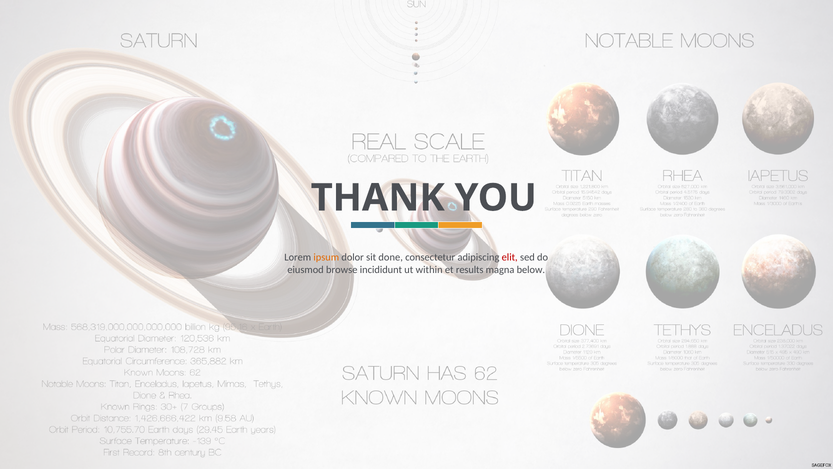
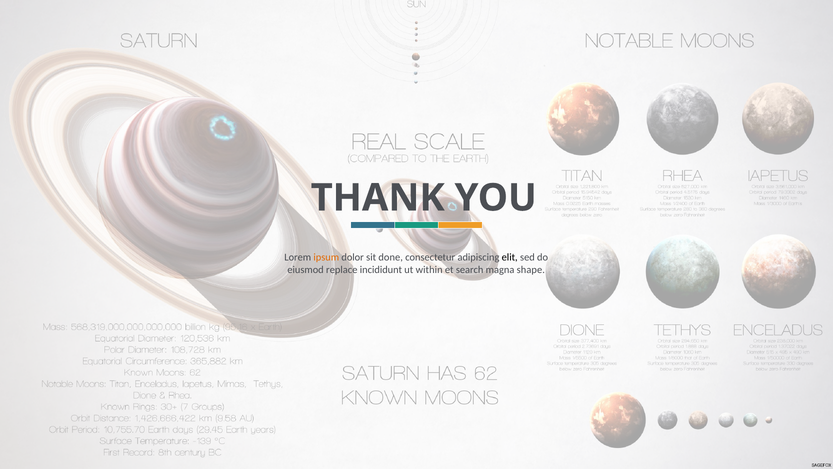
elit colour: red -> black
browse: browse -> replace
results: results -> search
below: below -> shape
